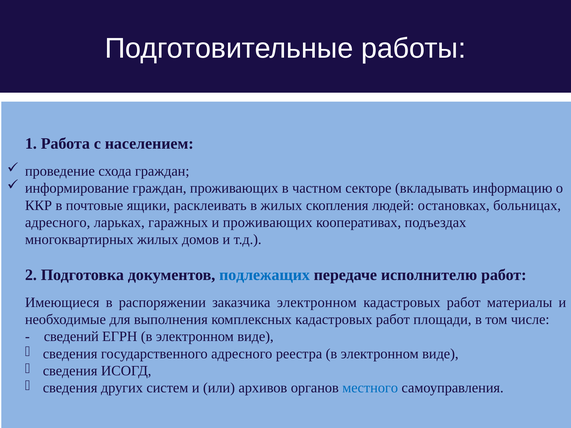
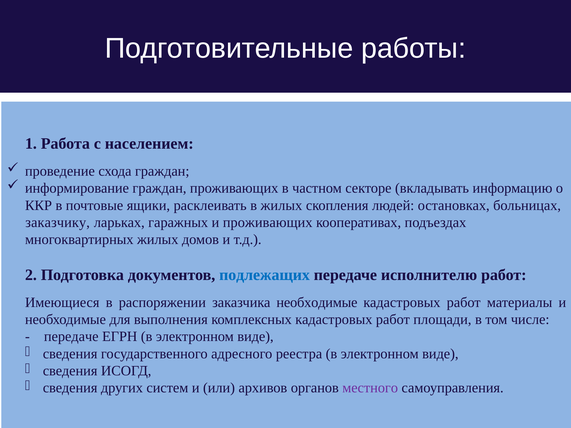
адресного at (58, 223): адресного -> заказчику
заказчика электронном: электронном -> необходимые
сведений at (71, 337): сведений -> передаче
местного colour: blue -> purple
